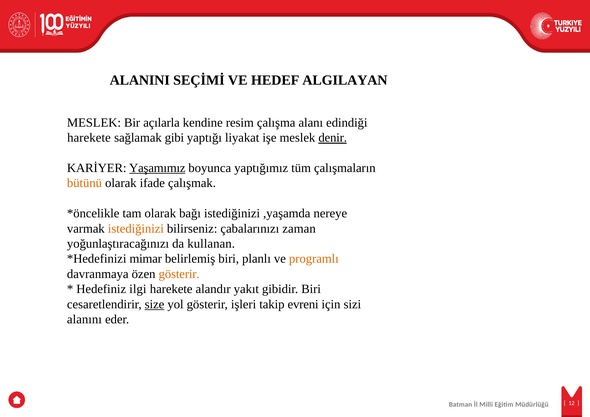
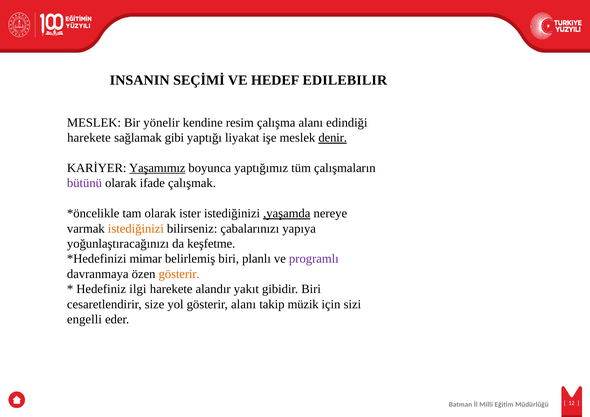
ALANINI: ALANINI -> INSANIN
ALGILAYAN: ALGILAYAN -> EDILEBILIR
açılarla: açılarla -> yönelir
bütünü colour: orange -> purple
bağı: bağı -> ister
,yaşamda underline: none -> present
zaman: zaman -> yapıya
kullanan: kullanan -> keşfetme
programlı colour: orange -> purple
size underline: present -> none
gösterir işleri: işleri -> alanı
evreni: evreni -> müzik
alanını: alanını -> engelli
